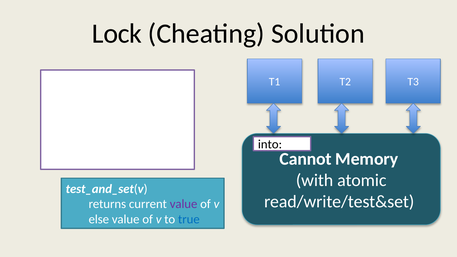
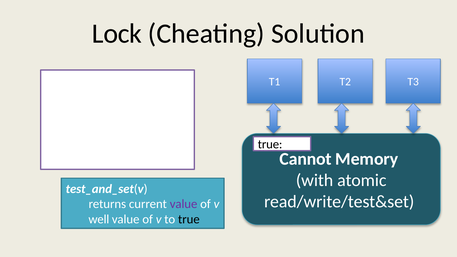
into at (270, 144): into -> true
else: else -> well
true at (189, 219) colour: blue -> black
